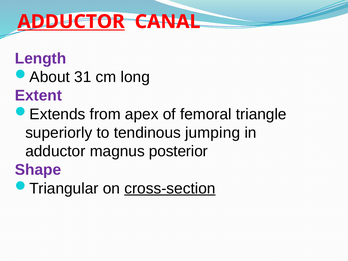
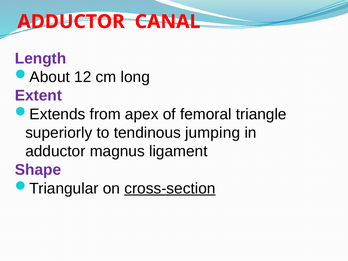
ADDUCTOR at (71, 22) underline: present -> none
31: 31 -> 12
posterior: posterior -> ligament
